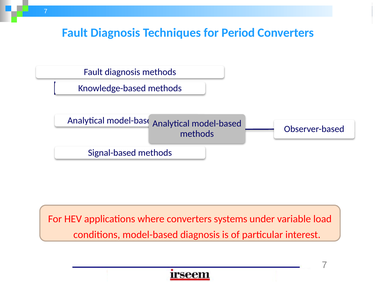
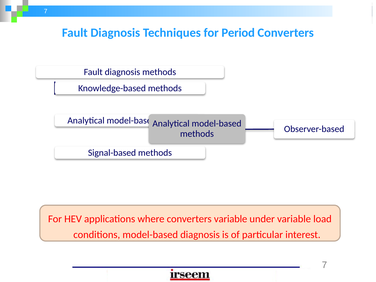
converters systems: systems -> variable
